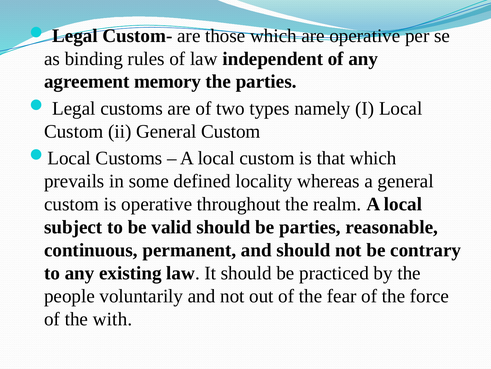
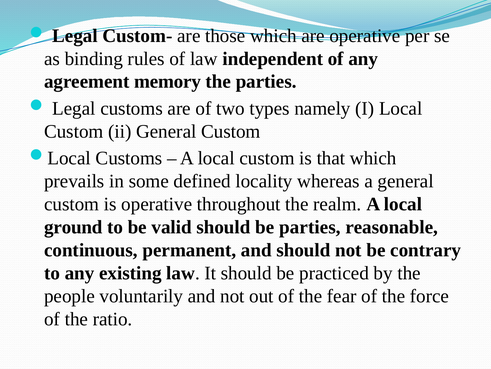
subject: subject -> ground
with: with -> ratio
